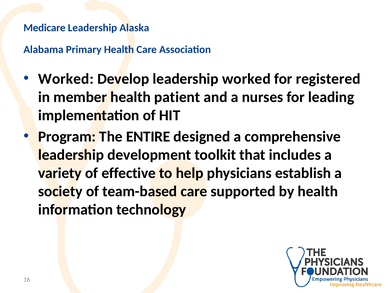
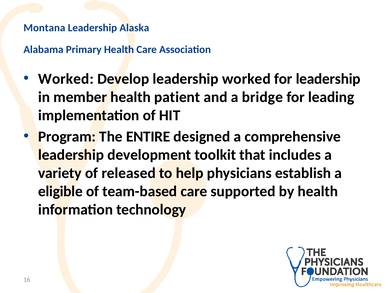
Medicare: Medicare -> Montana
for registered: registered -> leadership
nurses: nurses -> bridge
effective: effective -> released
society: society -> eligible
